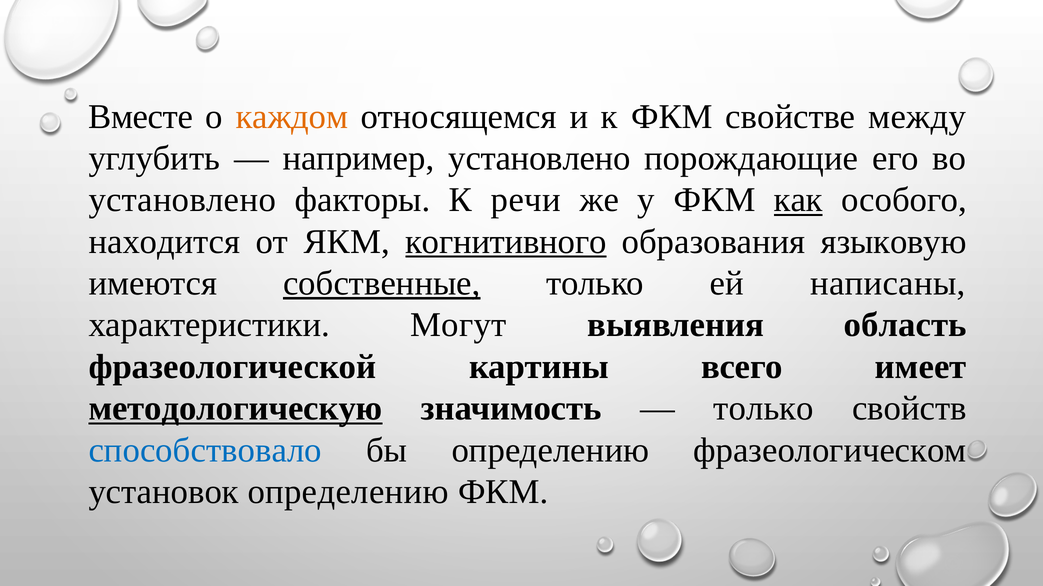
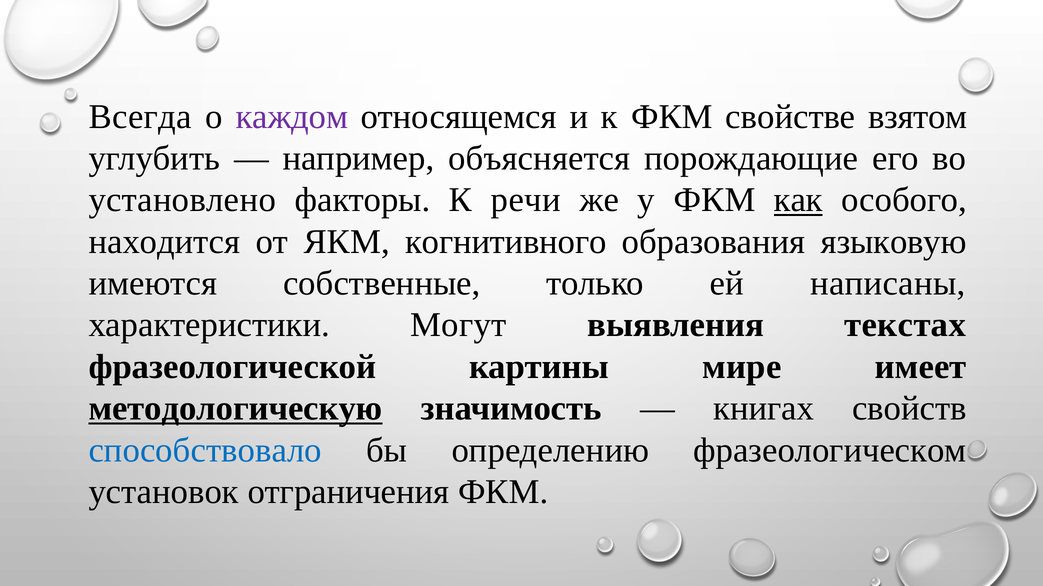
Вместе: Вместе -> Всегда
каждом colour: orange -> purple
между: между -> взятом
например установлено: установлено -> объясняется
когнитивного underline: present -> none
собственные underline: present -> none
область: область -> текстах
всего: всего -> мире
только at (764, 409): только -> книгах
установок определению: определению -> отграничения
